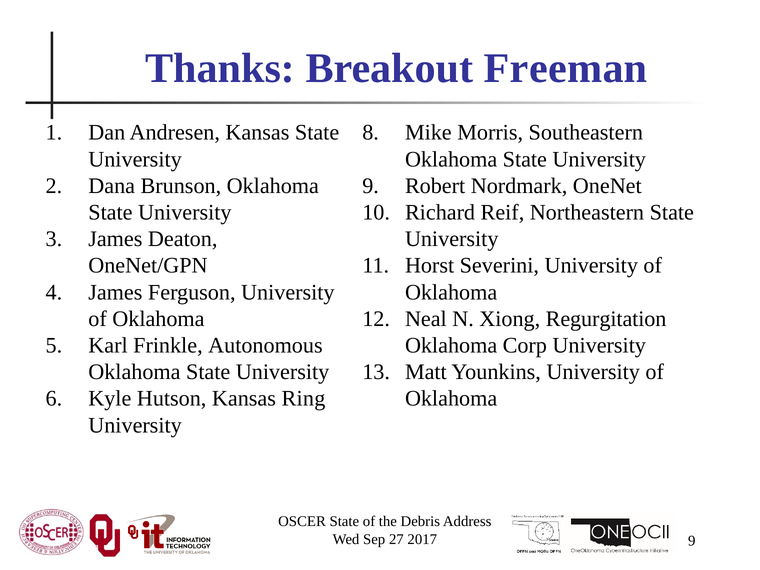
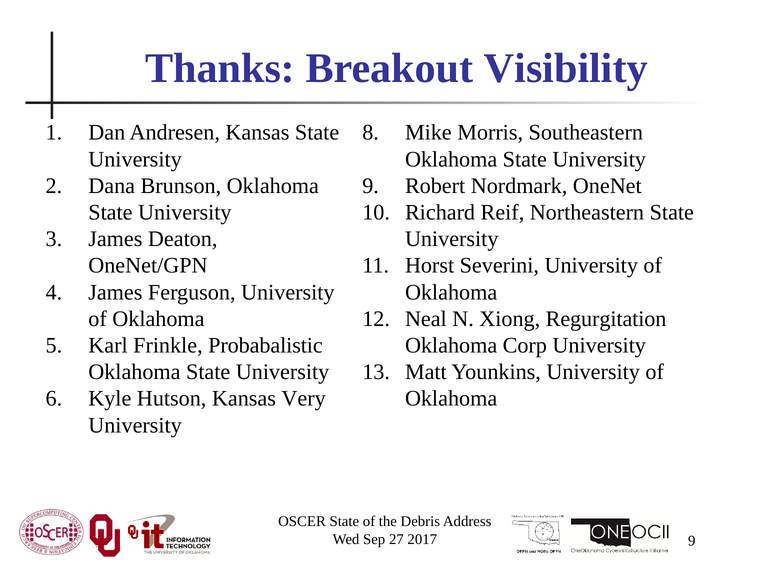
Freeman: Freeman -> Visibility
Autonomous: Autonomous -> Probabalistic
Ring: Ring -> Very
